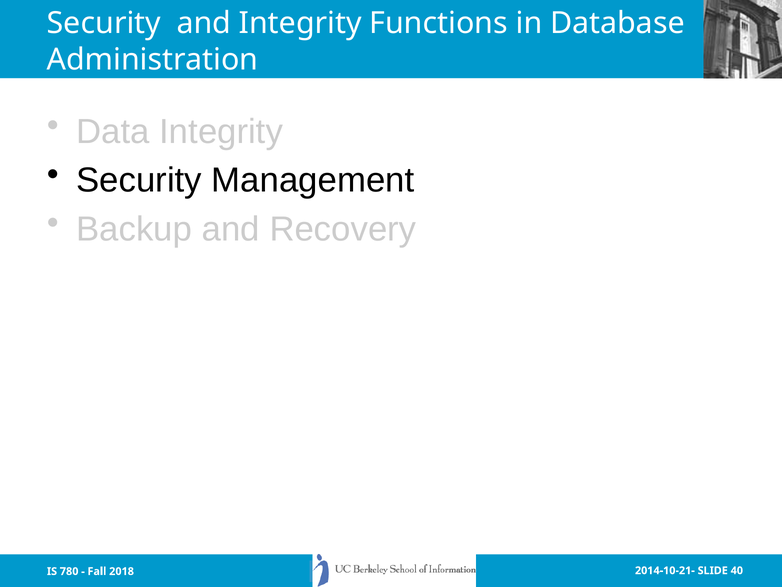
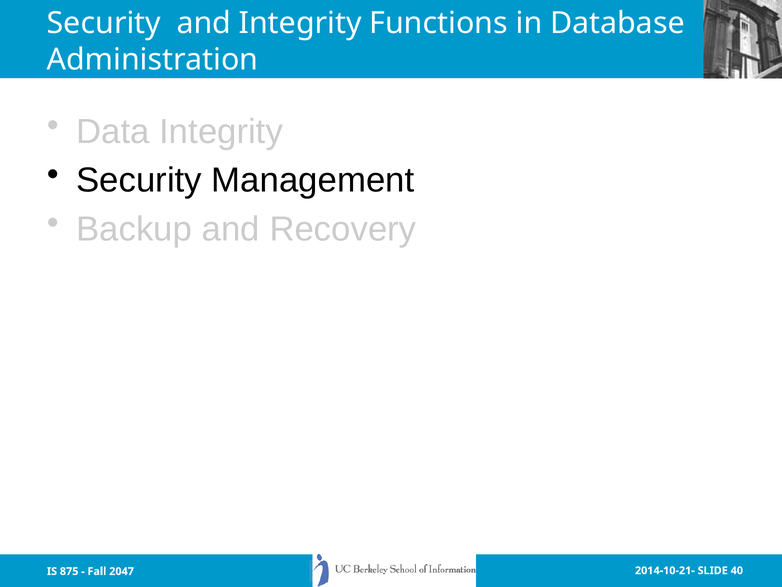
780: 780 -> 875
2018: 2018 -> 2047
